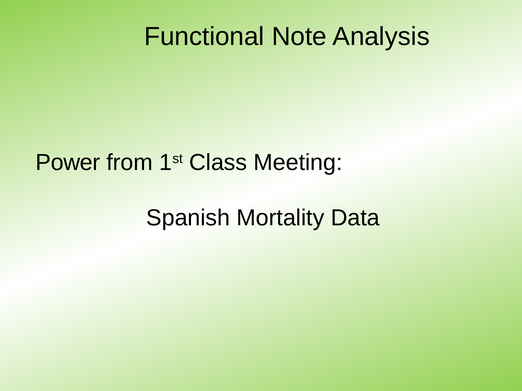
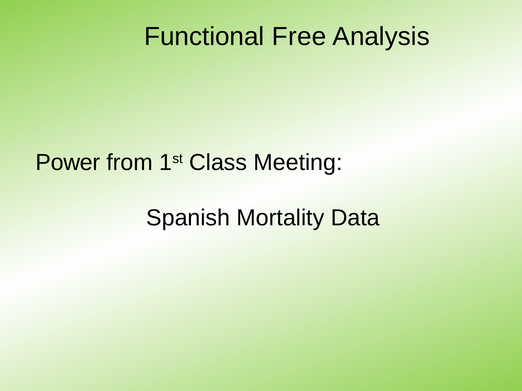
Note: Note -> Free
